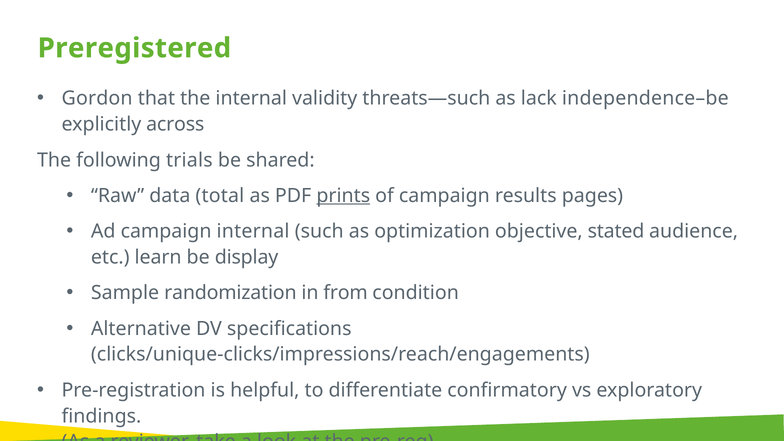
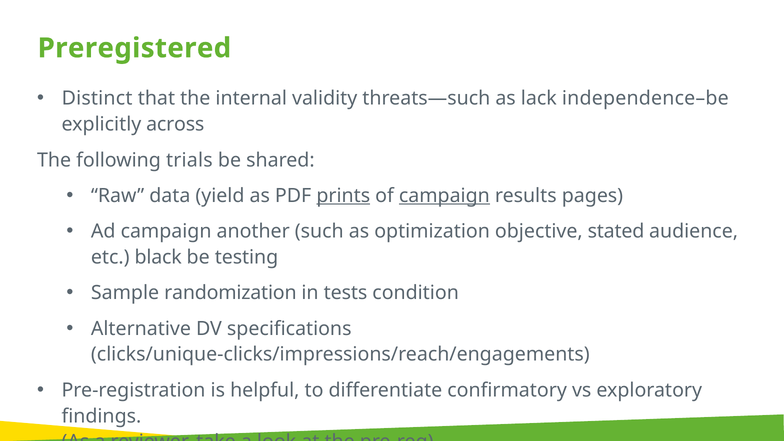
Gordon: Gordon -> Distinct
total: total -> yield
campaign at (444, 196) underline: none -> present
campaign internal: internal -> another
learn: learn -> black
display: display -> testing
from: from -> tests
